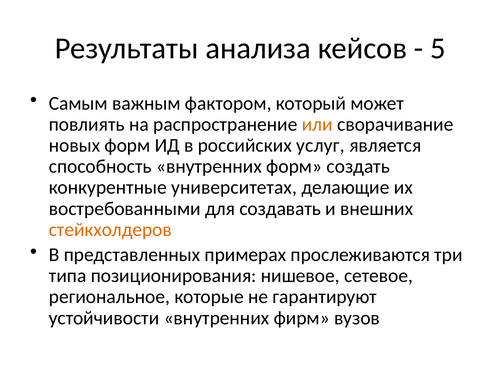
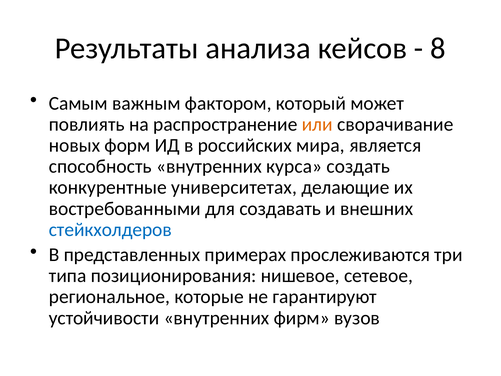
5: 5 -> 8
услуг: услуг -> мира
внутренних форм: форм -> курса
стейкхолдеров colour: orange -> blue
